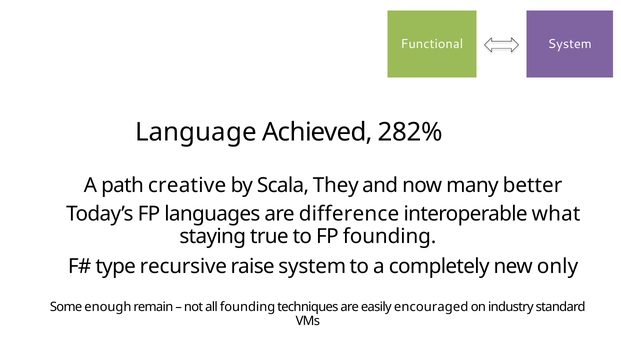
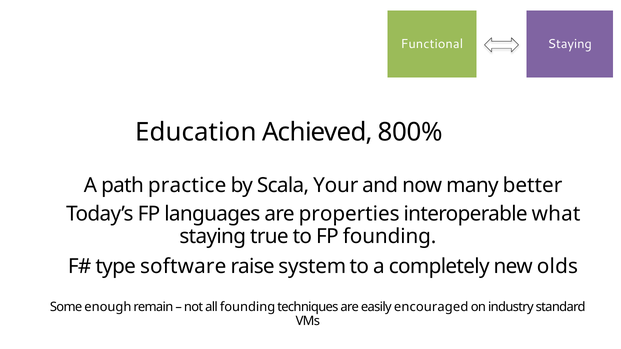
Functional System: System -> Staying
Language: Language -> Education
282%: 282% -> 800%
creative: creative -> practice
They: They -> Your
difference: difference -> properties
recursive: recursive -> software
only: only -> olds
